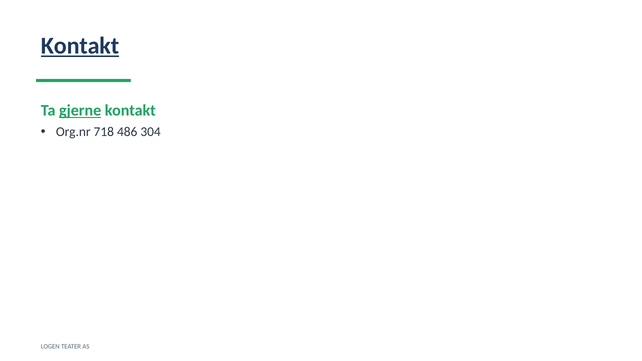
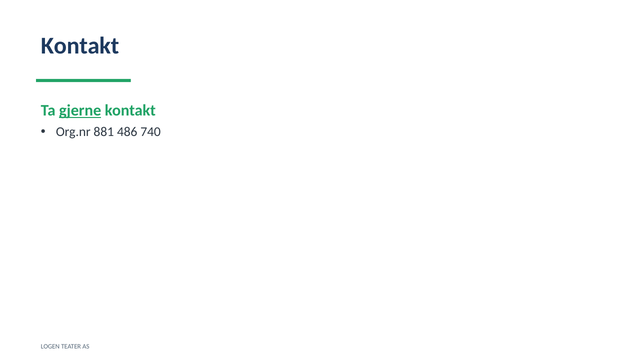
Kontakt at (80, 46) underline: present -> none
718: 718 -> 881
304: 304 -> 740
